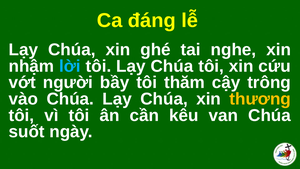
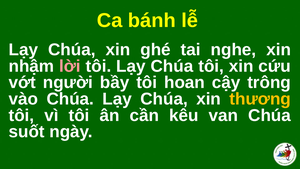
đáng: đáng -> bánh
lời colour: light blue -> pink
thăm: thăm -> hoan
